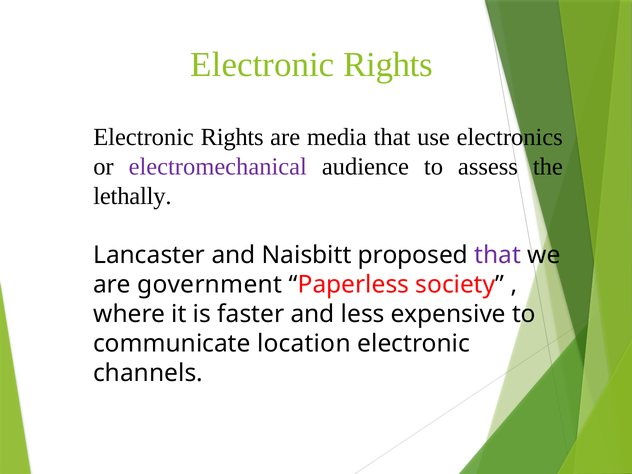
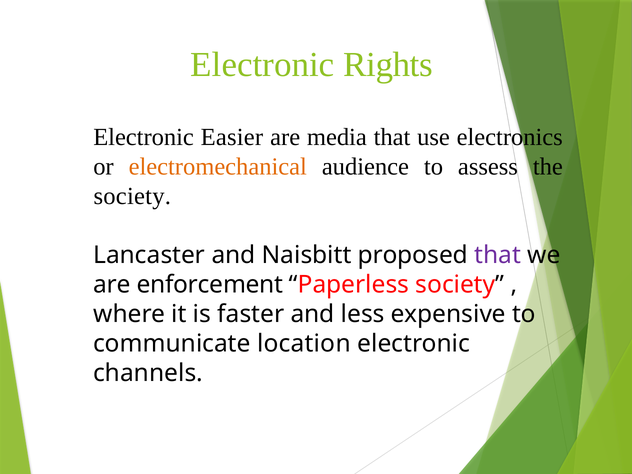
Rights at (232, 137): Rights -> Easier
electromechanical colour: purple -> orange
lethally at (132, 196): lethally -> society
government: government -> enforcement
